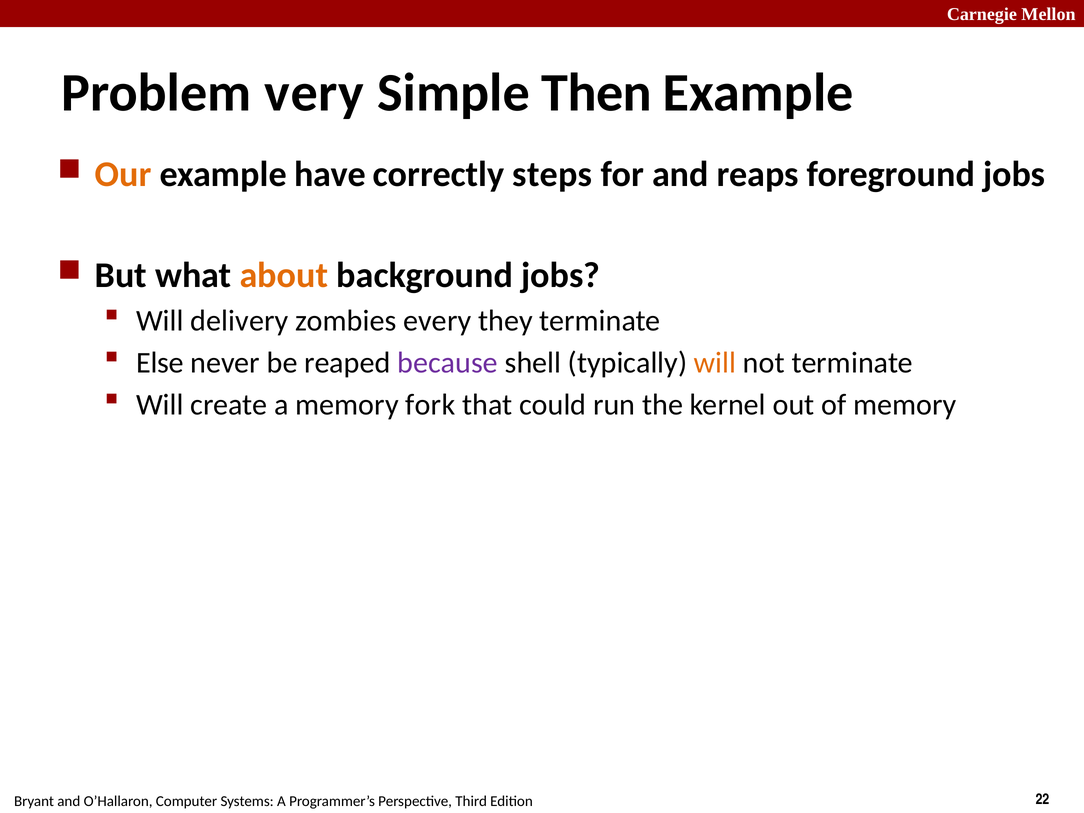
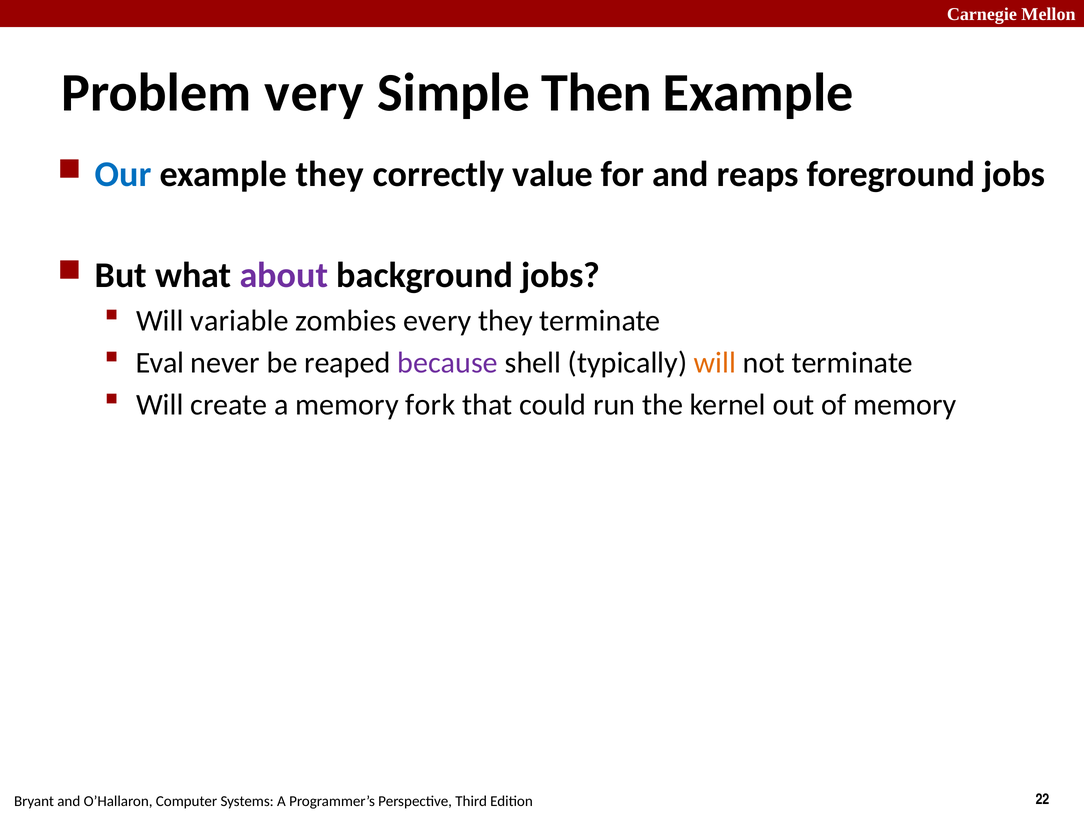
Our colour: orange -> blue
example have: have -> they
steps: steps -> value
about colour: orange -> purple
delivery: delivery -> variable
Else: Else -> Eval
